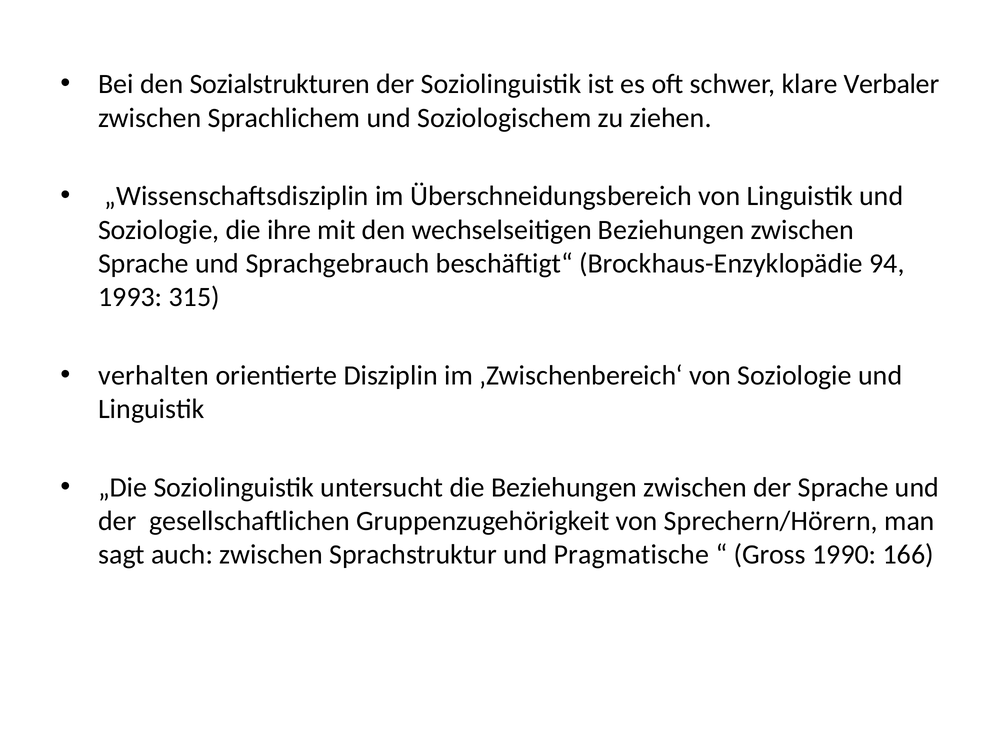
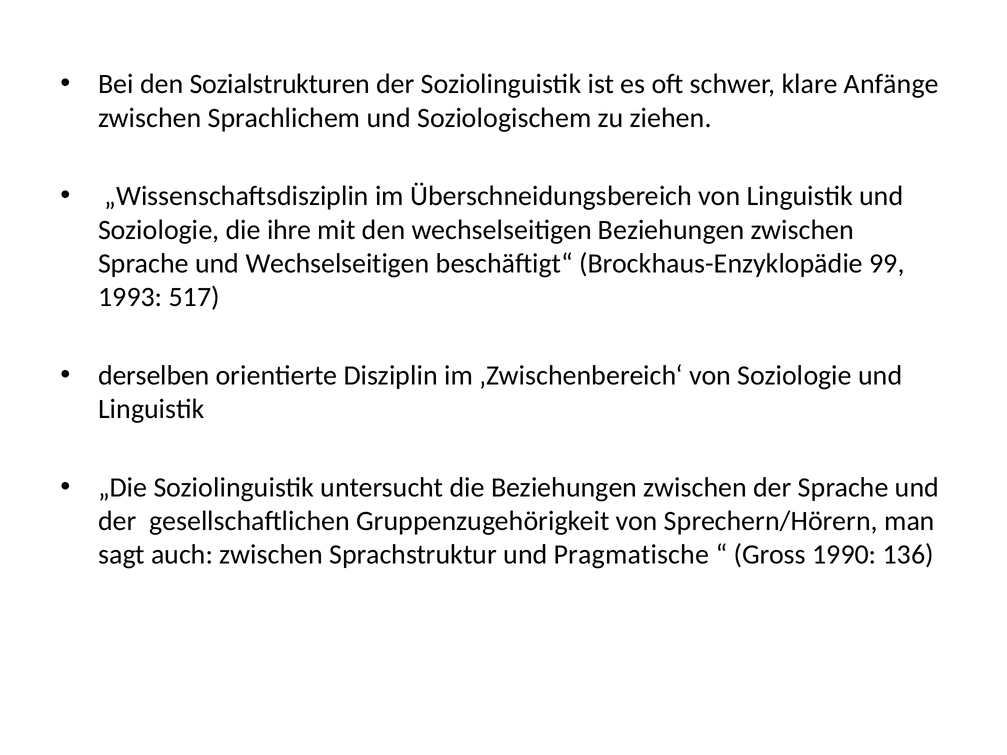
Verbaler: Verbaler -> Anfänge
und Sprachgebrauch: Sprachgebrauch -> Wechselseitigen
94: 94 -> 99
315: 315 -> 517
verhalten: verhalten -> derselben
166: 166 -> 136
